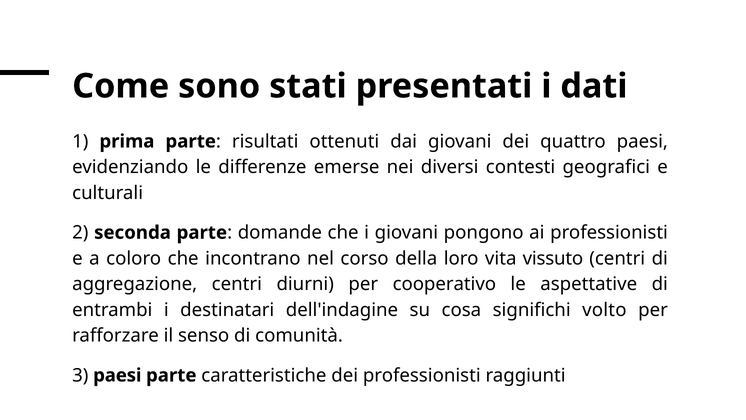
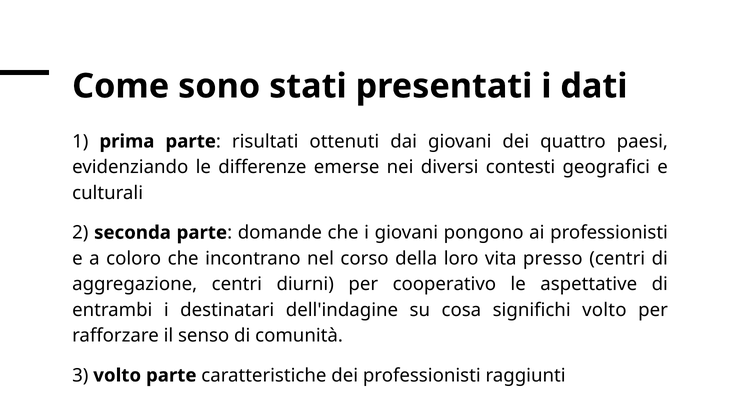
vissuto: vissuto -> presso
3 paesi: paesi -> volto
